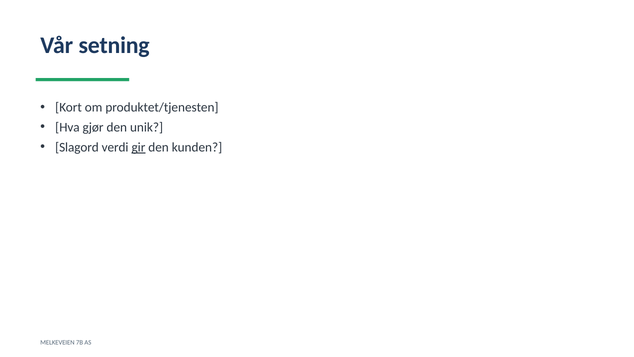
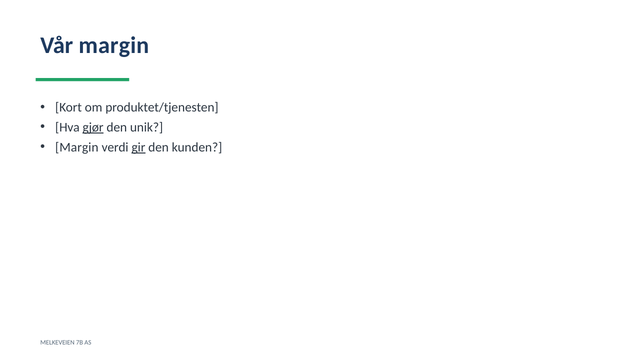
Vår setning: setning -> margin
gjør underline: none -> present
Slagord at (77, 147): Slagord -> Margin
